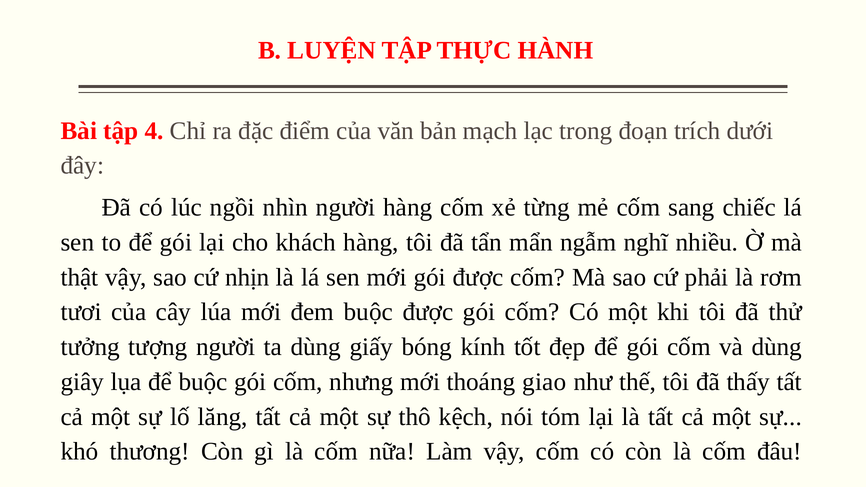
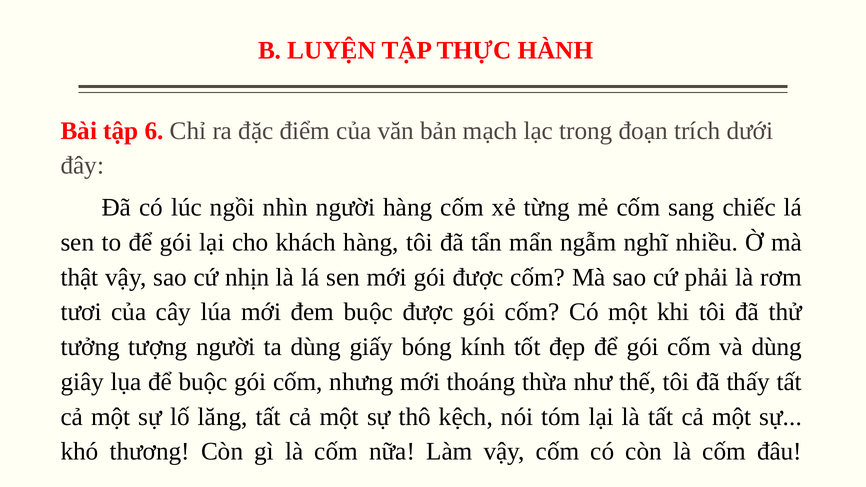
4: 4 -> 6
giao: giao -> thừa
